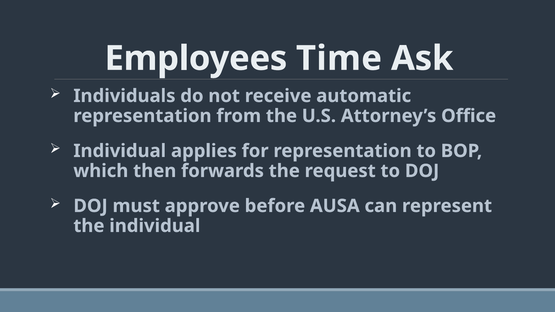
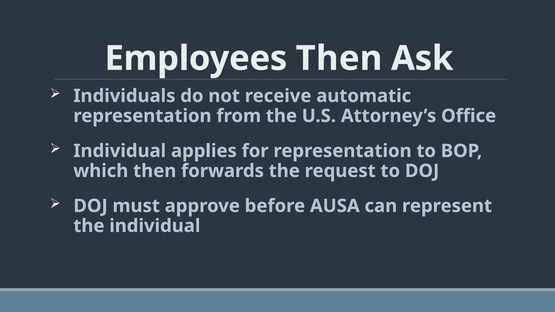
Employees Time: Time -> Then
